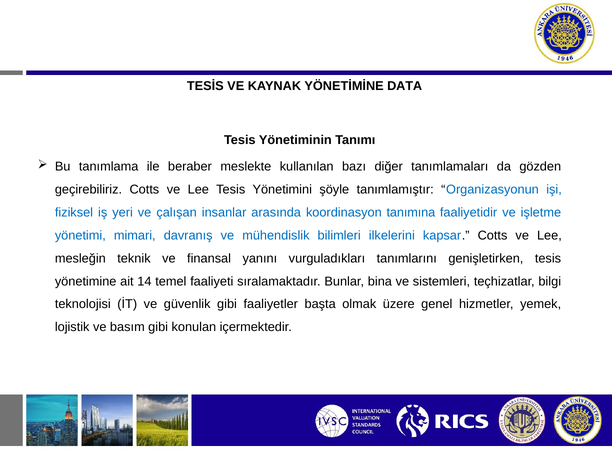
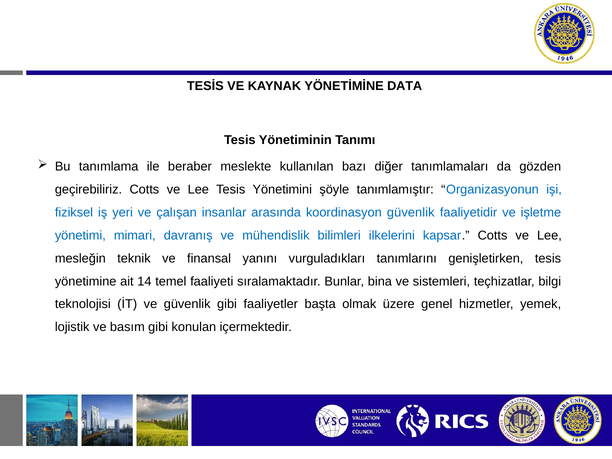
koordinasyon tanımına: tanımına -> güvenlik
